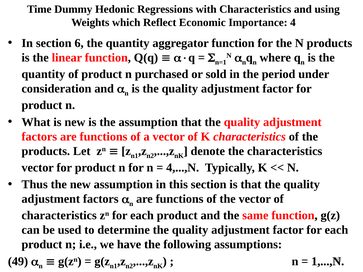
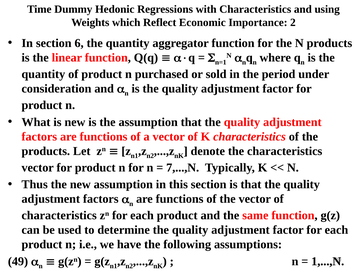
4: 4 -> 2
4,...,N: 4,...,N -> 7,...,N
